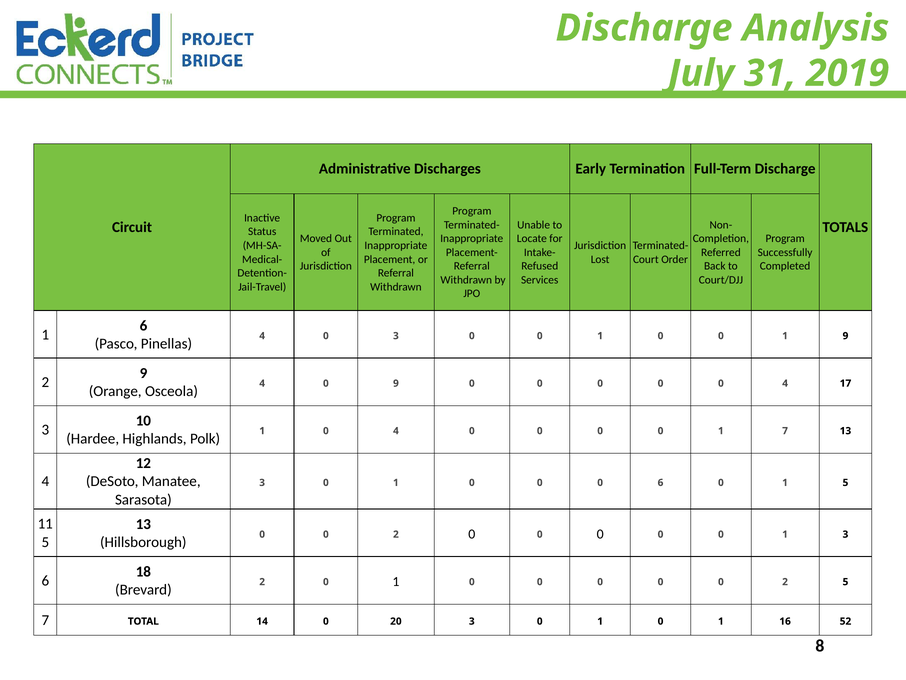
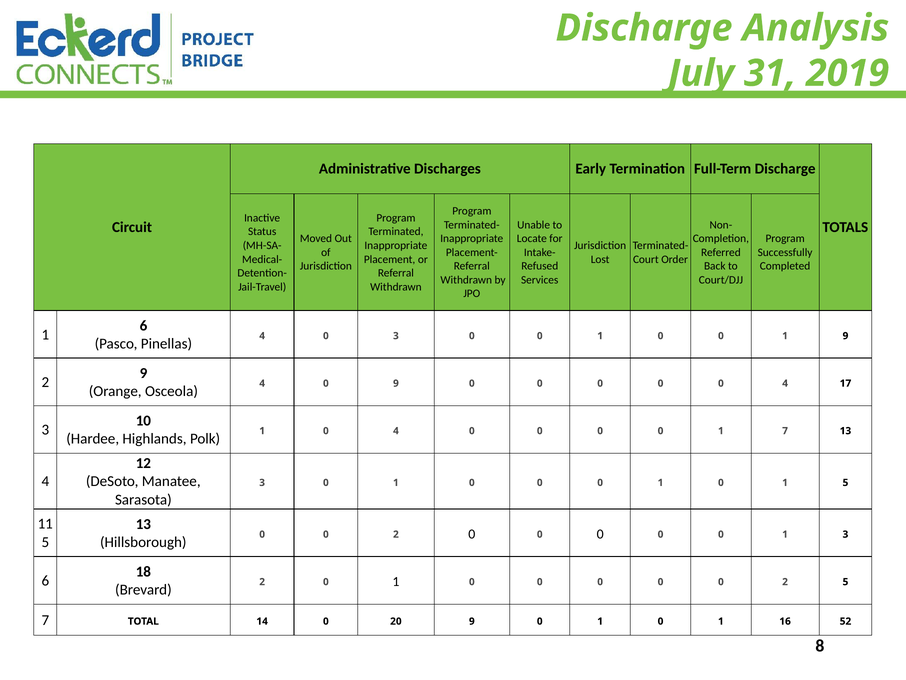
6 at (661, 482): 6 -> 1
20 3: 3 -> 9
